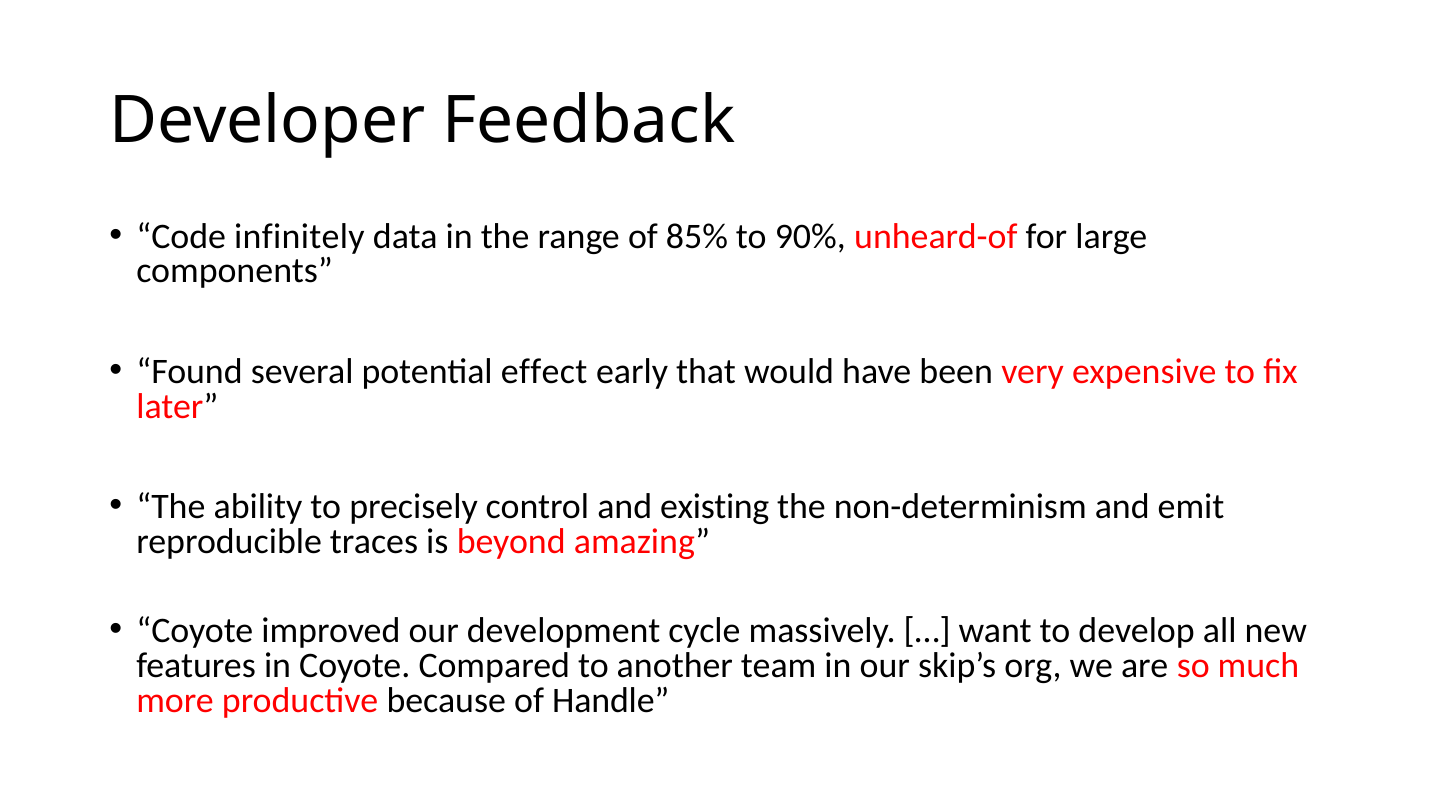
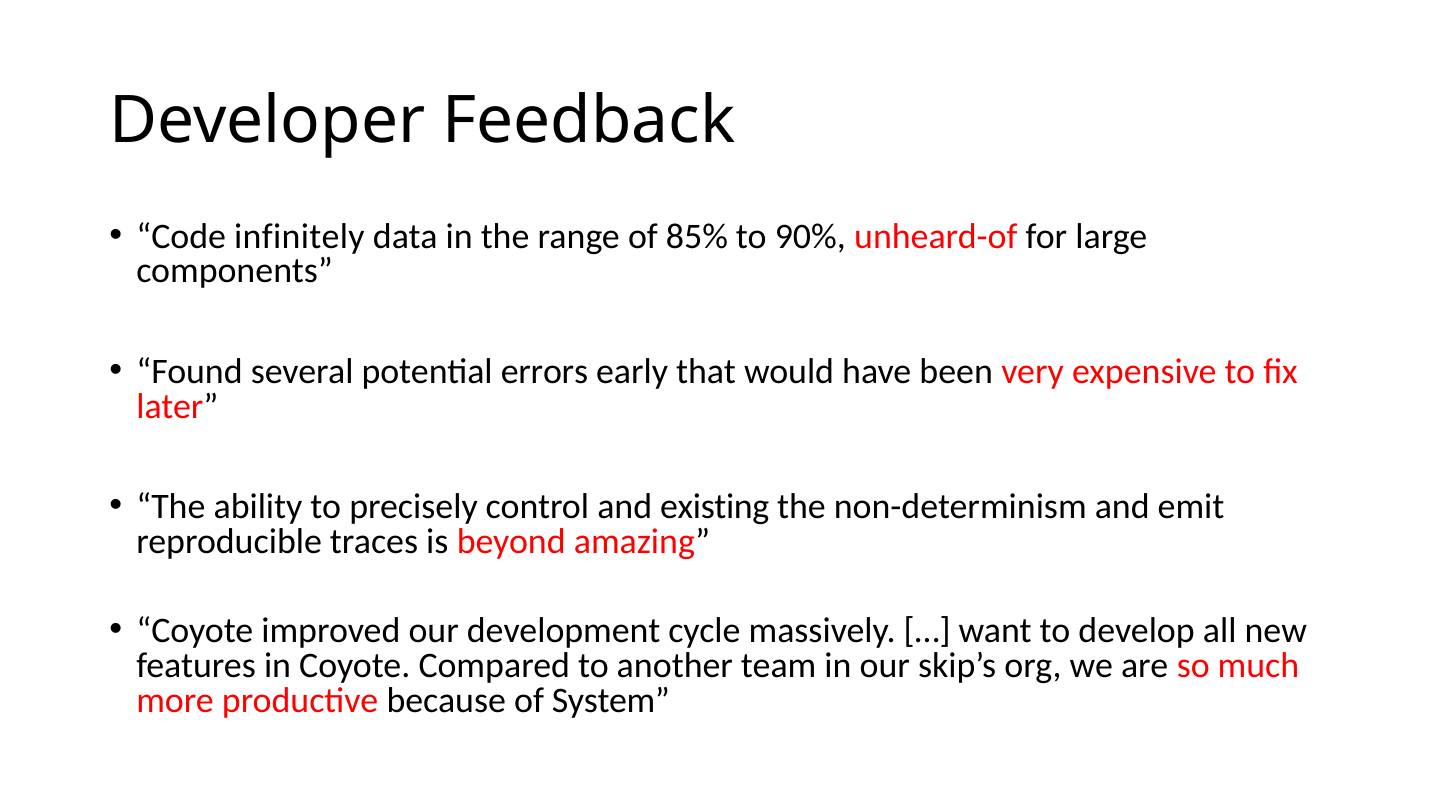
effect: effect -> errors
Handle: Handle -> System
